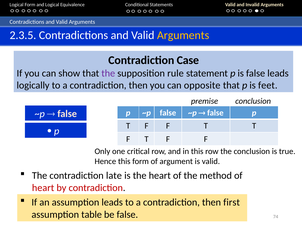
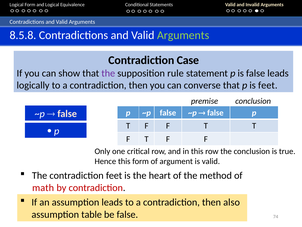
2.3.5: 2.3.5 -> 8.5.8
Arguments at (183, 35) colour: yellow -> light green
opposite: opposite -> converse
contradiction late: late -> feet
heart at (43, 187): heart -> math
first: first -> also
